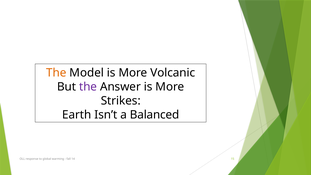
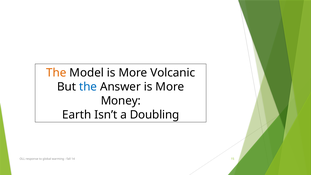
the at (88, 87) colour: purple -> blue
Strikes: Strikes -> Money
Balanced: Balanced -> Doubling
